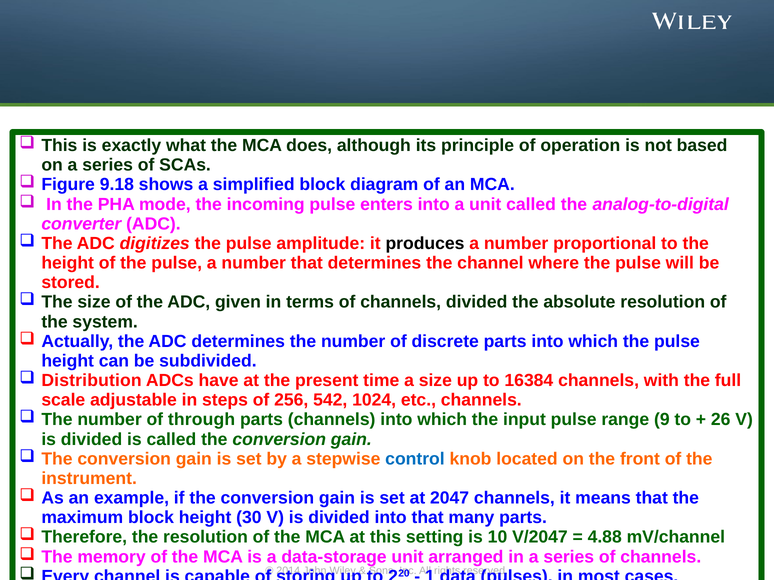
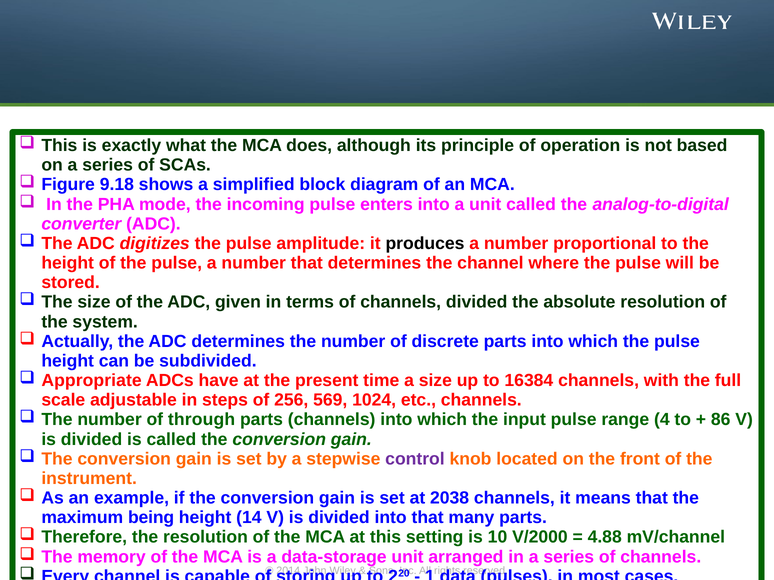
Distribution: Distribution -> Appropriate
542: 542 -> 569
9: 9 -> 4
26: 26 -> 86
control colour: blue -> purple
2047: 2047 -> 2038
maximum block: block -> being
30: 30 -> 14
V/2047: V/2047 -> V/2000
